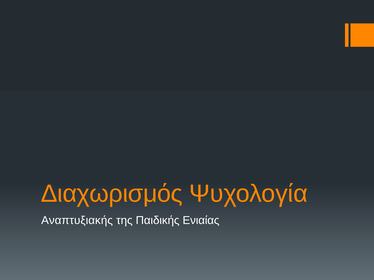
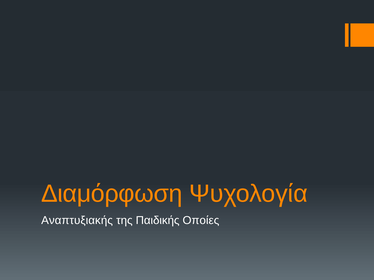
Διαχωρισμός: Διαχωρισμός -> Διαμόρφωση
Ενιαίας: Ενιαίας -> Οποίες
